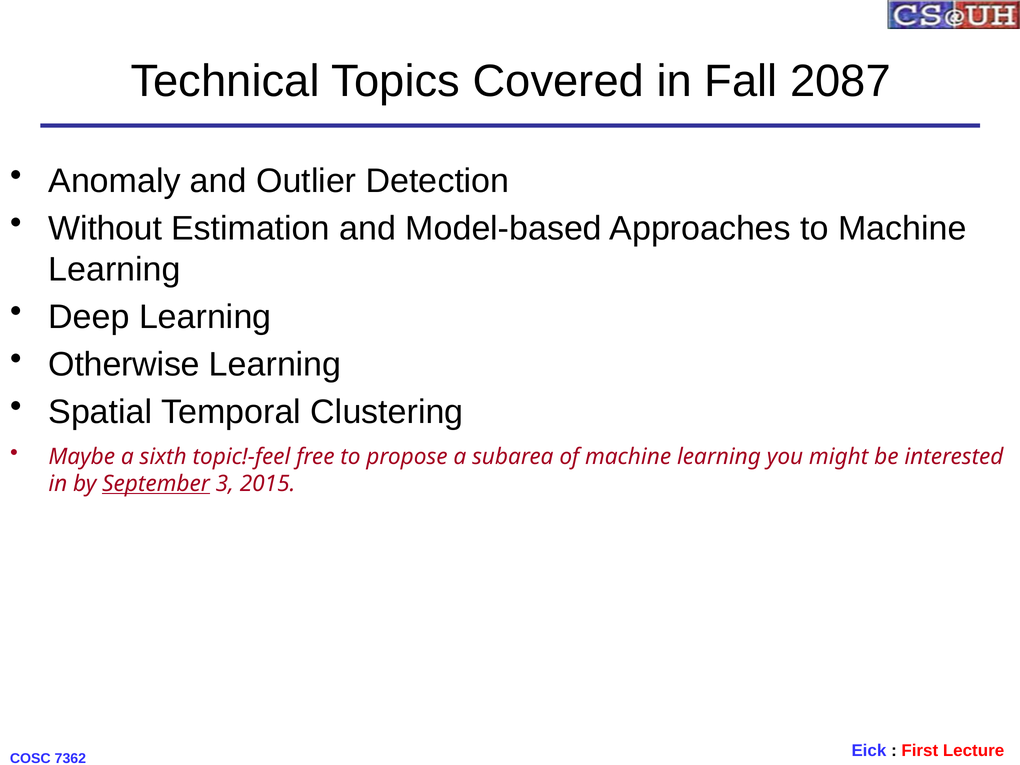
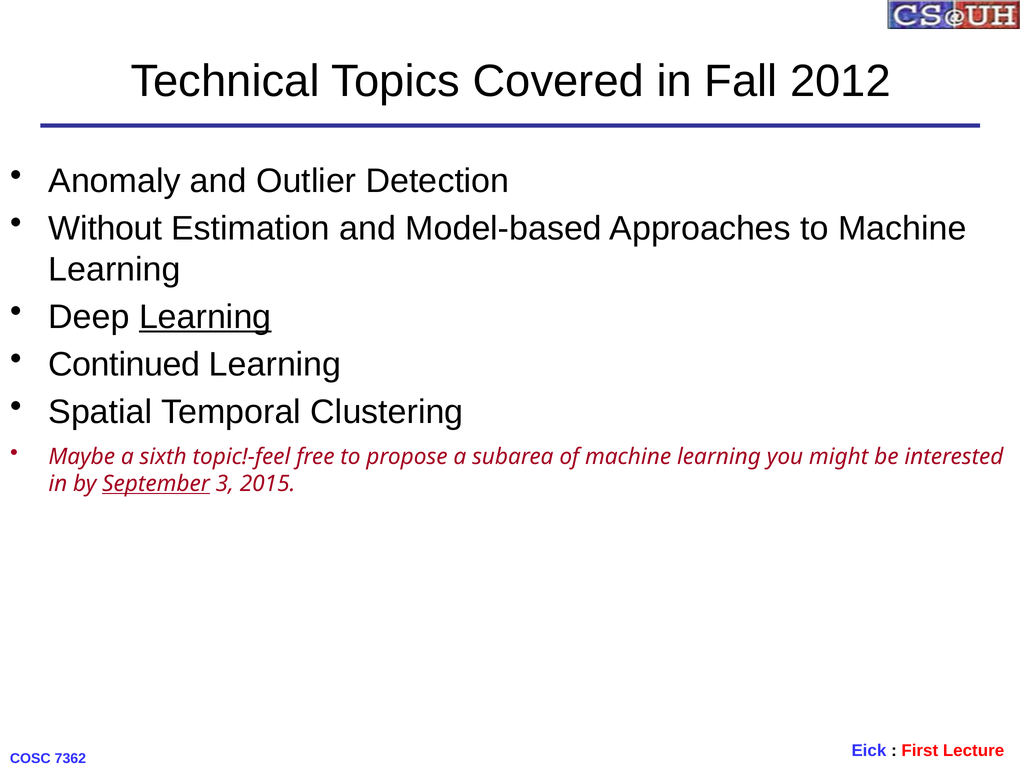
2087: 2087 -> 2012
Learning at (205, 317) underline: none -> present
Otherwise: Otherwise -> Continued
